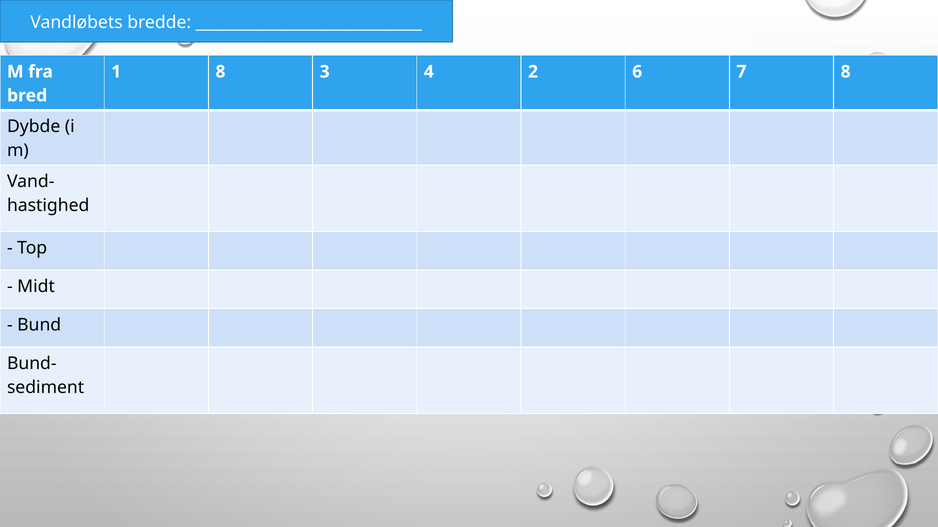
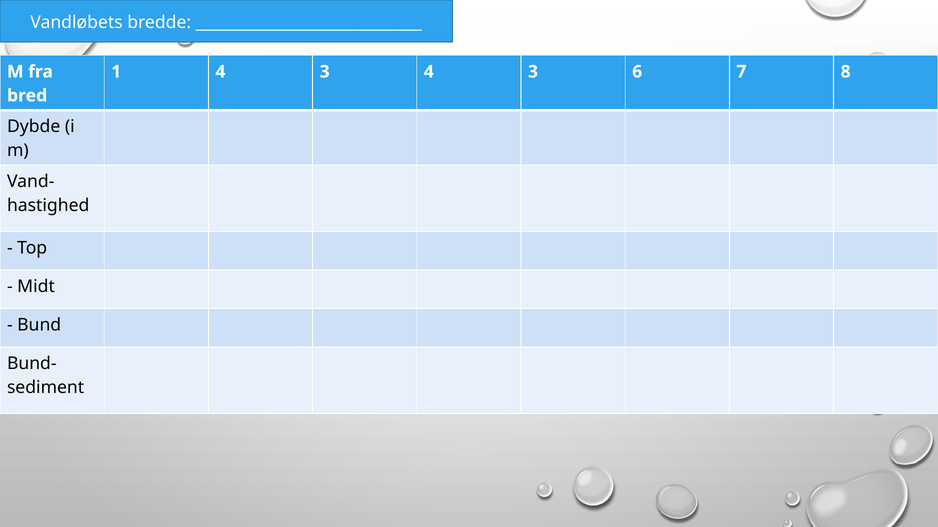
1 8: 8 -> 4
3 4 2: 2 -> 3
